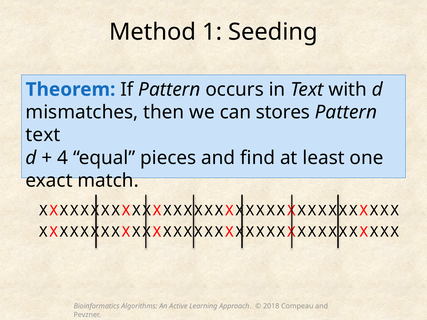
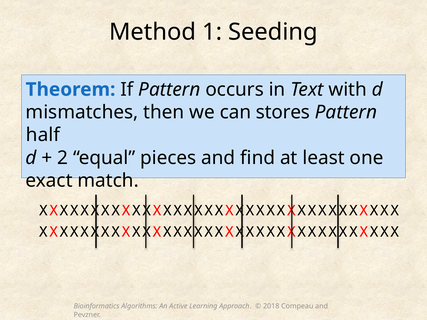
text at (43, 135): text -> half
4: 4 -> 2
